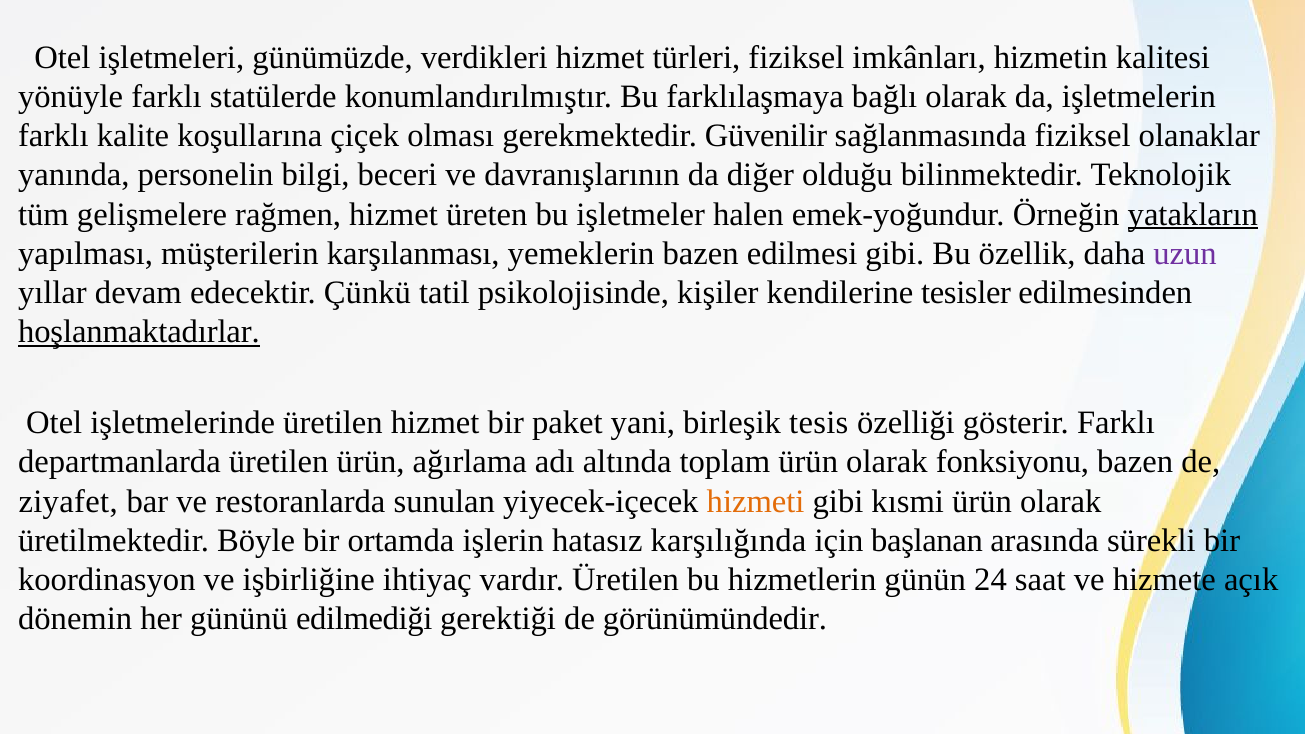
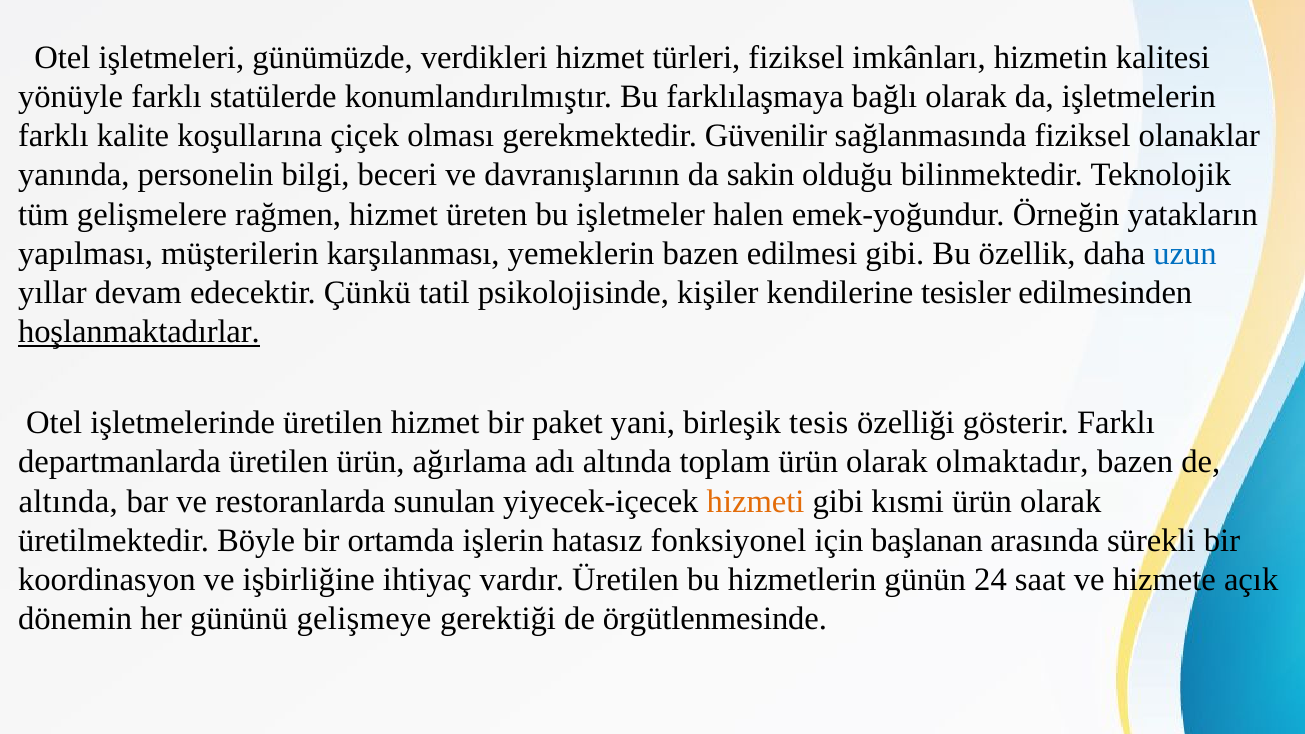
diğer: diğer -> sakin
yatakların underline: present -> none
uzun colour: purple -> blue
fonksiyonu: fonksiyonu -> olmaktadır
ziyafet at (68, 501): ziyafet -> altında
karşılığında: karşılığında -> fonksiyonel
edilmediği: edilmediği -> gelişmeye
görünümündedir: görünümündedir -> örgütlenmesinde
